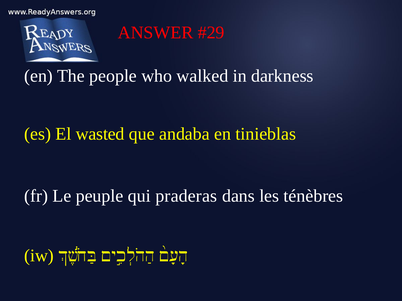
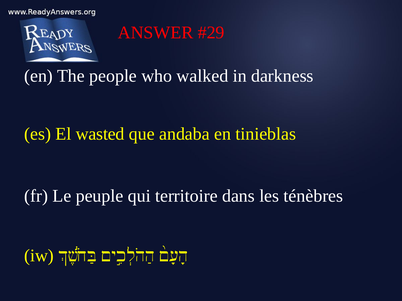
praderas: praderas -> territoire
